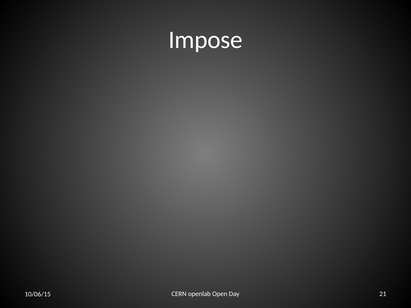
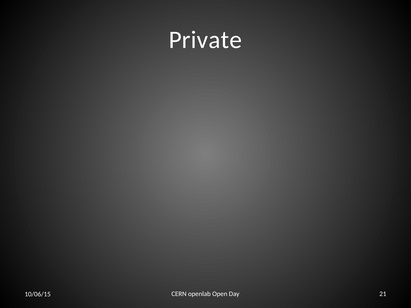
Impose: Impose -> Private
